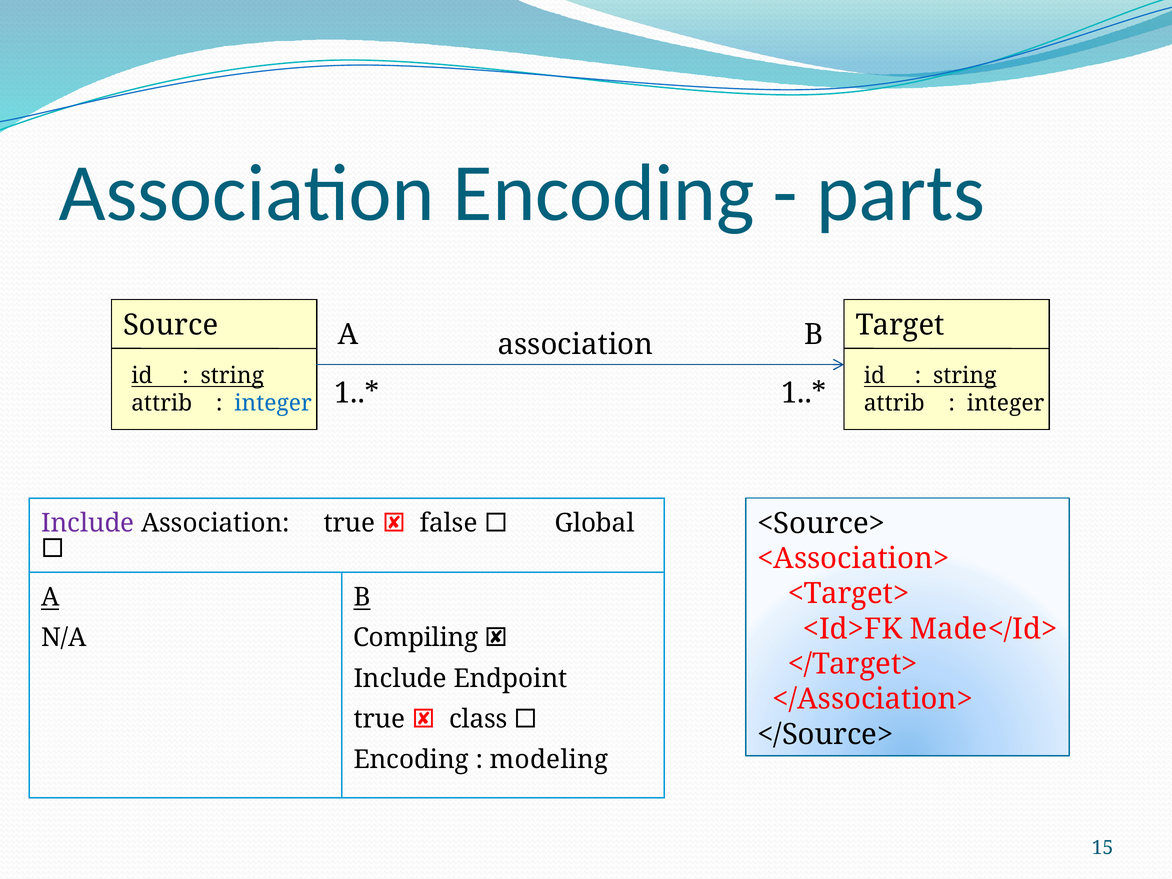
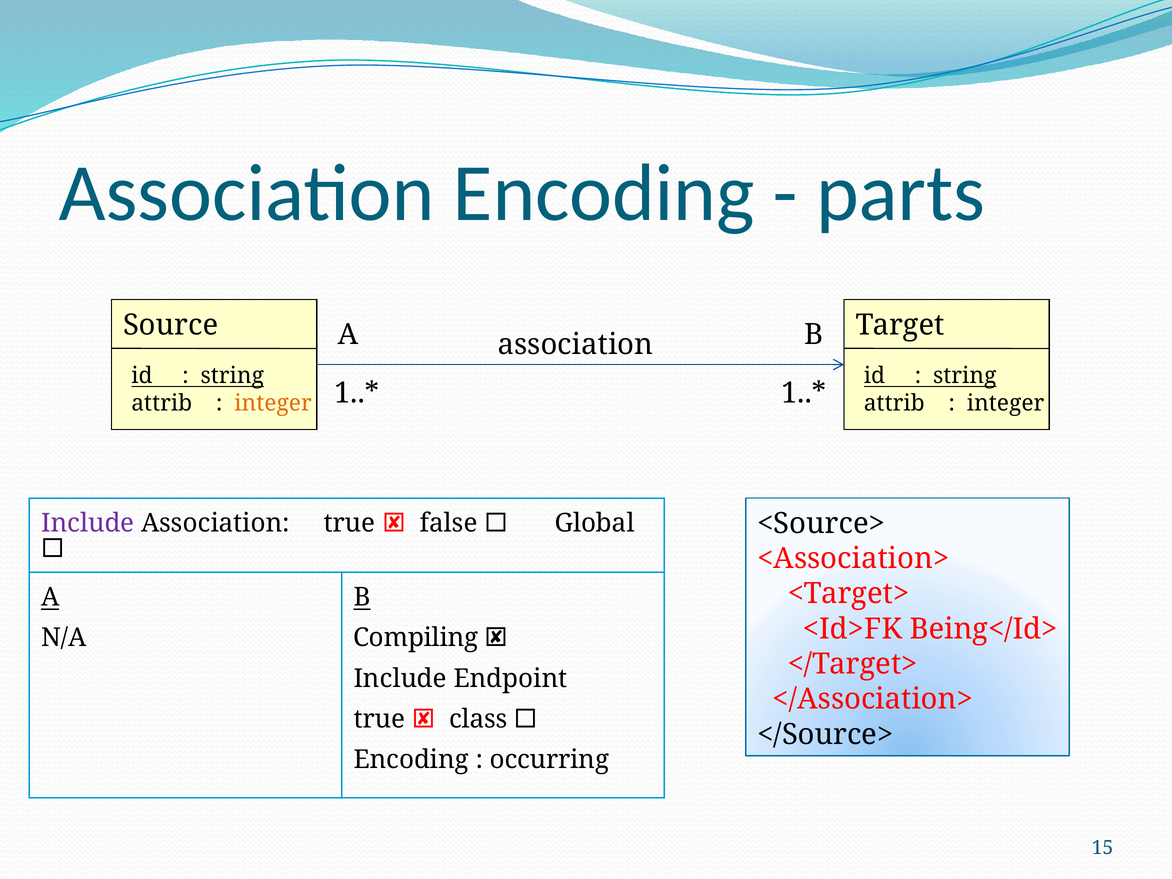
integer at (273, 403) colour: blue -> orange
Made</Id>: Made</Id> -> Being</Id>
modeling: modeling -> occurring
